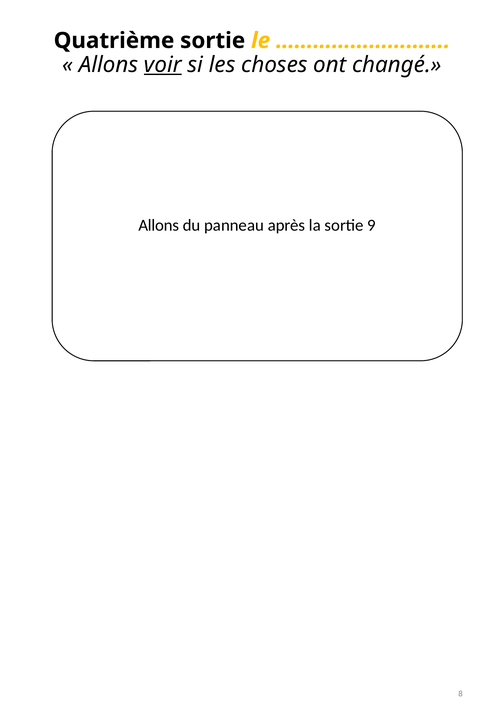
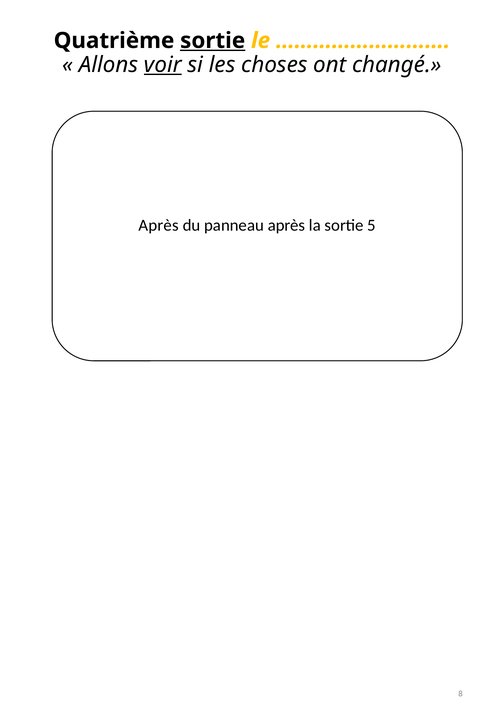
sortie at (213, 41) underline: none -> present
Allons at (159, 226): Allons -> Après
9: 9 -> 5
